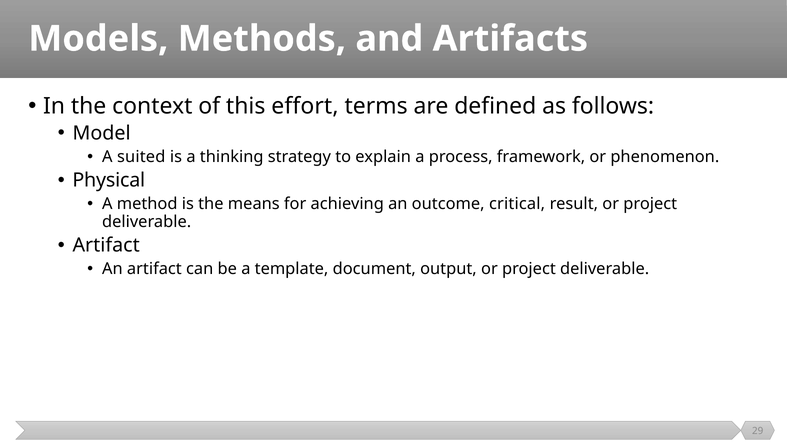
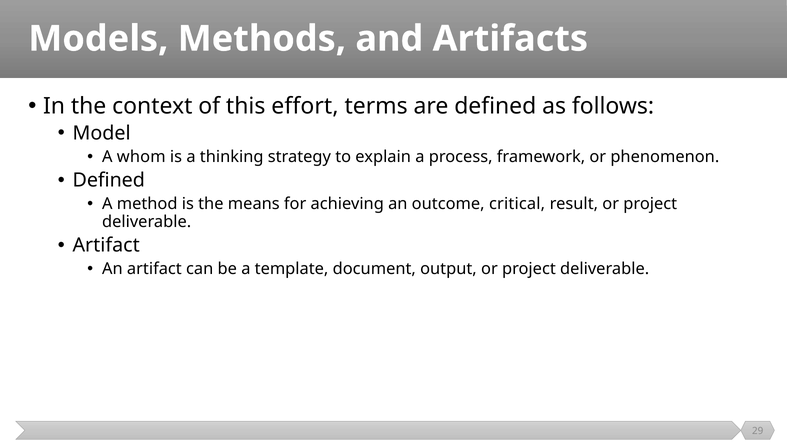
suited: suited -> whom
Physical at (109, 180): Physical -> Defined
